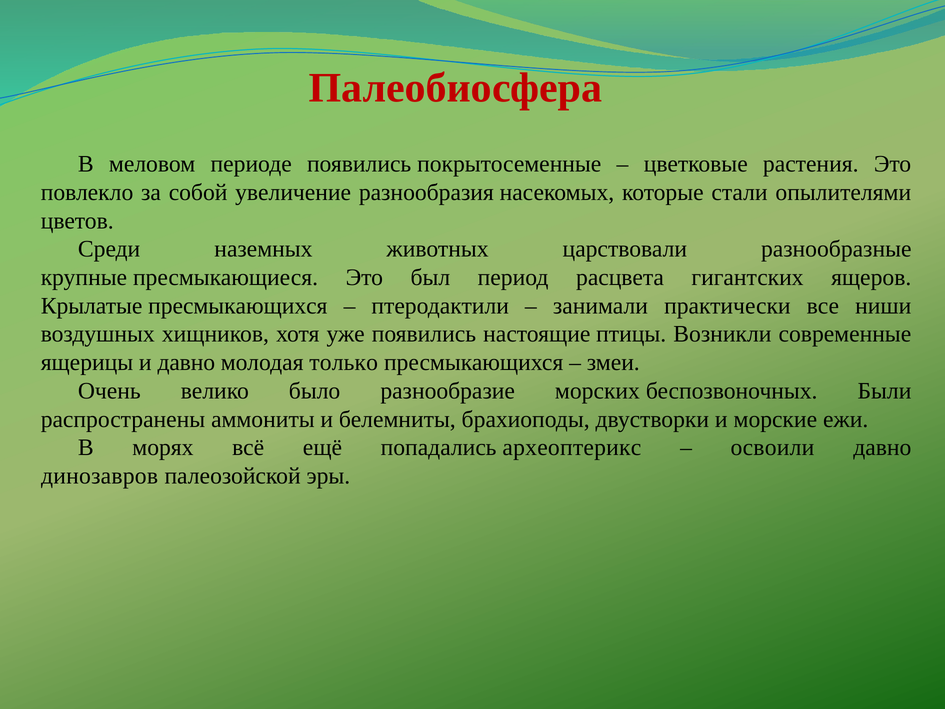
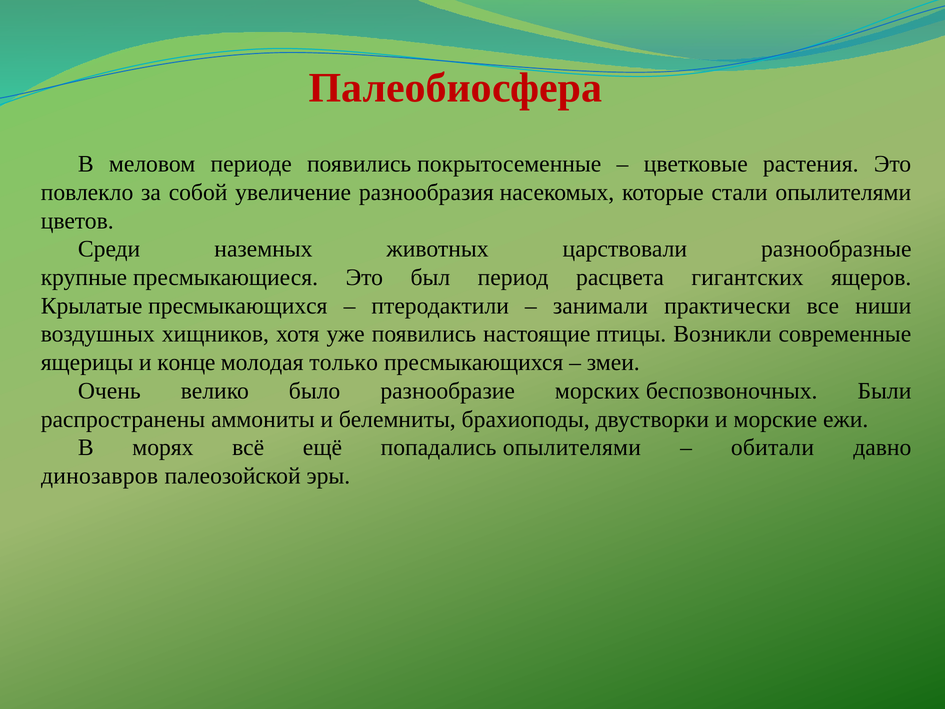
и давно: давно -> конце
попадались археоптерикс: археоптерикс -> опылителями
освоили: освоили -> обитали
